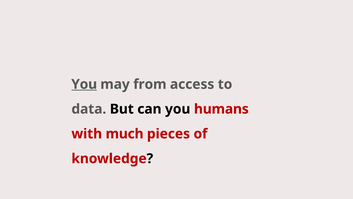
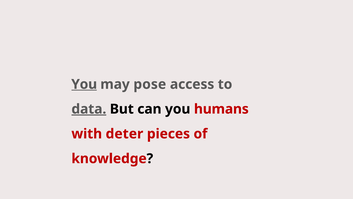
from: from -> pose
data underline: none -> present
much: much -> deter
